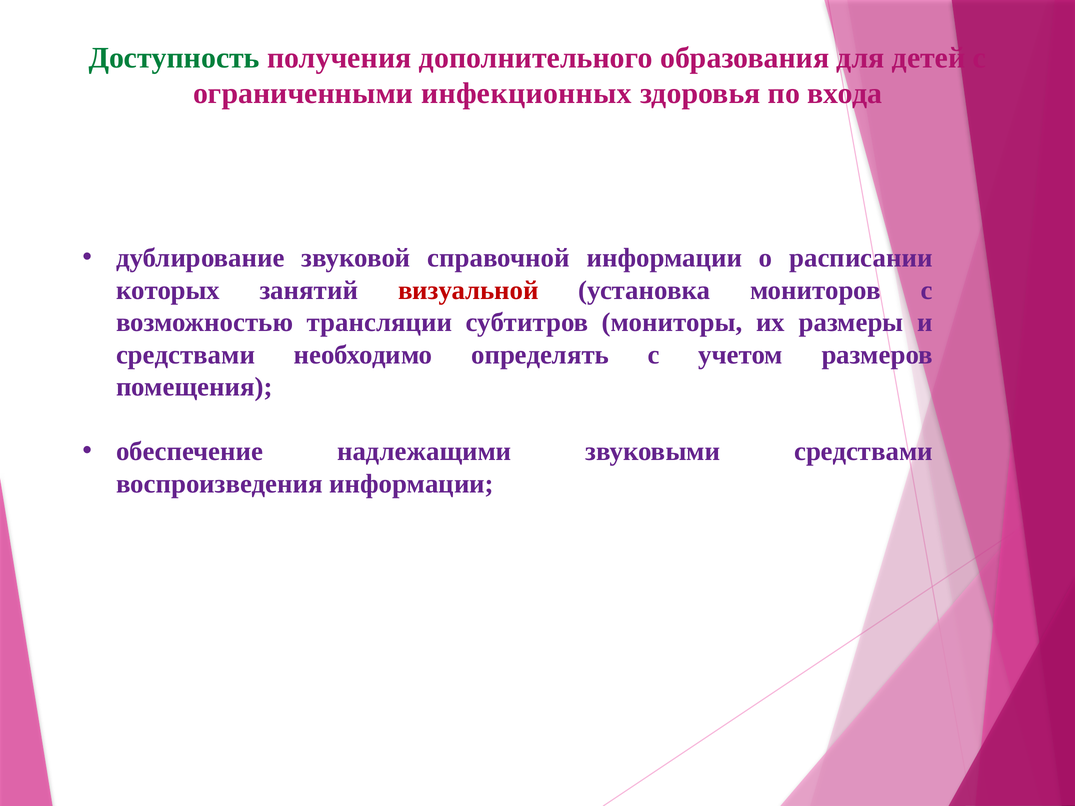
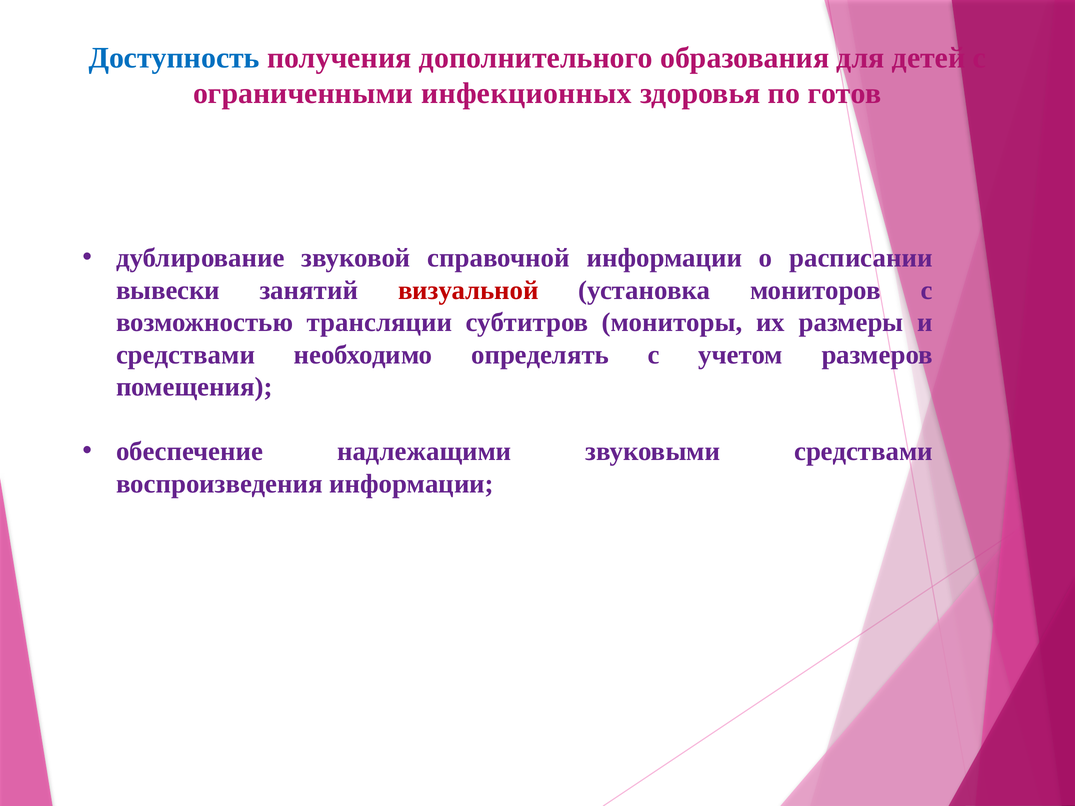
Доступность colour: green -> blue
входа: входа -> готов
которых: которых -> вывески
